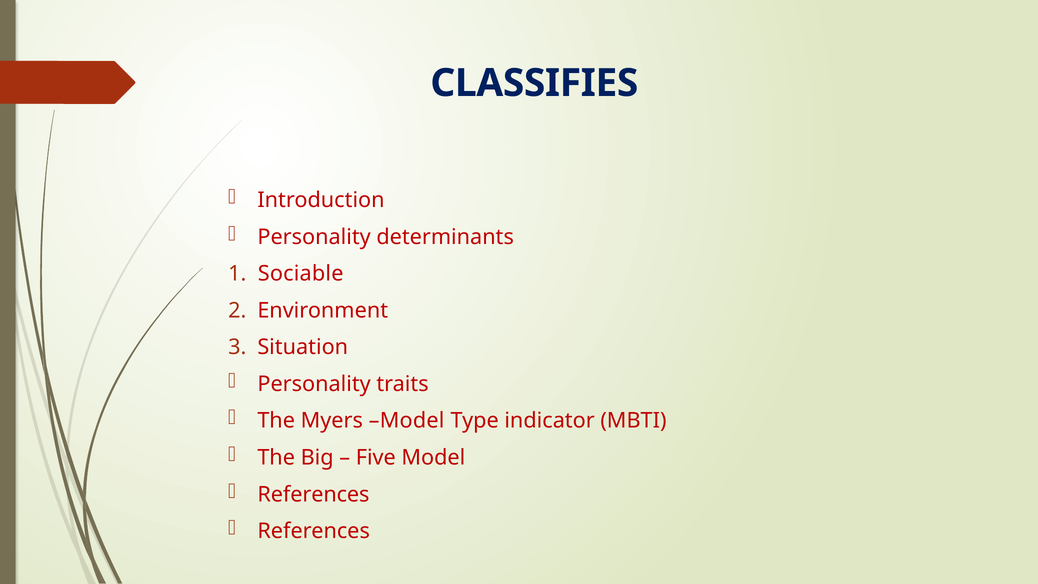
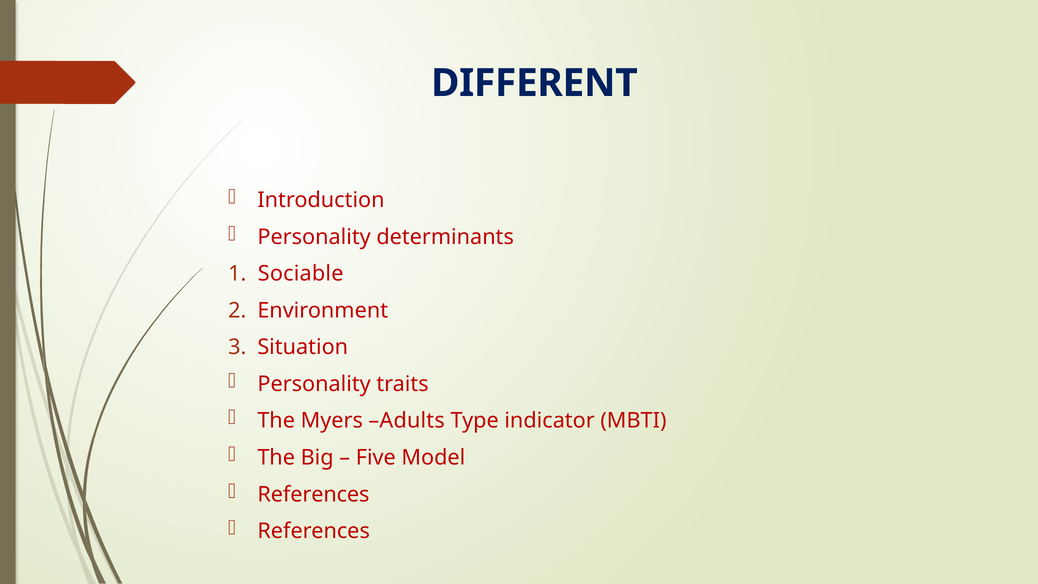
CLASSIFIES: CLASSIFIES -> DIFFERENT
Myers Model: Model -> Adults
